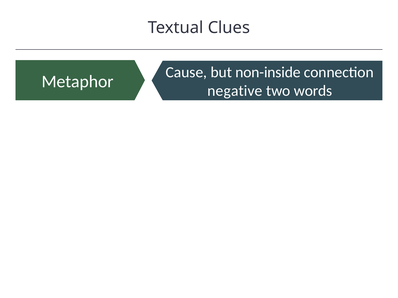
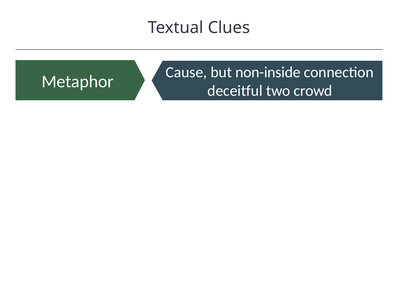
negative: negative -> deceitful
words: words -> crowd
